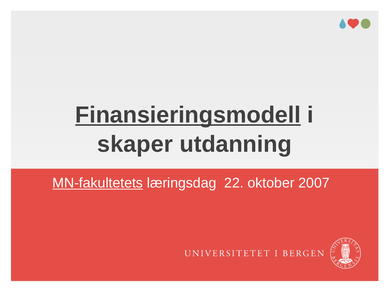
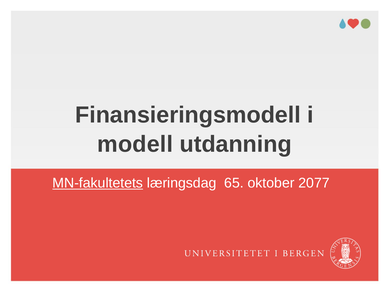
Finansieringsmodell underline: present -> none
skaper: skaper -> modell
22: 22 -> 65
2007: 2007 -> 2077
